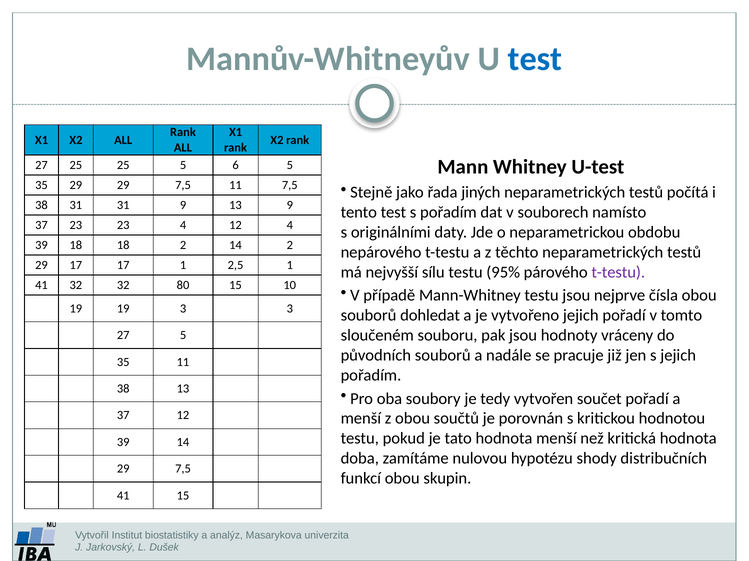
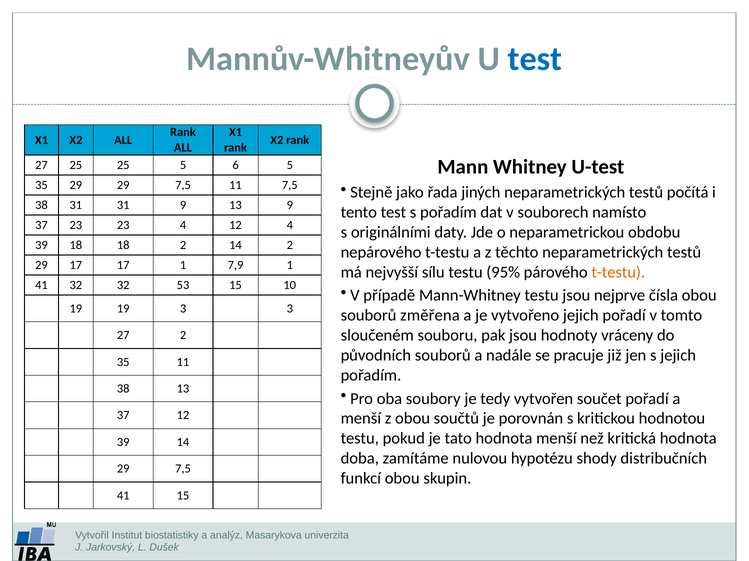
2,5: 2,5 -> 7,9
t-testu at (618, 273) colour: purple -> orange
80: 80 -> 53
dohledat: dohledat -> změřena
27 5: 5 -> 2
